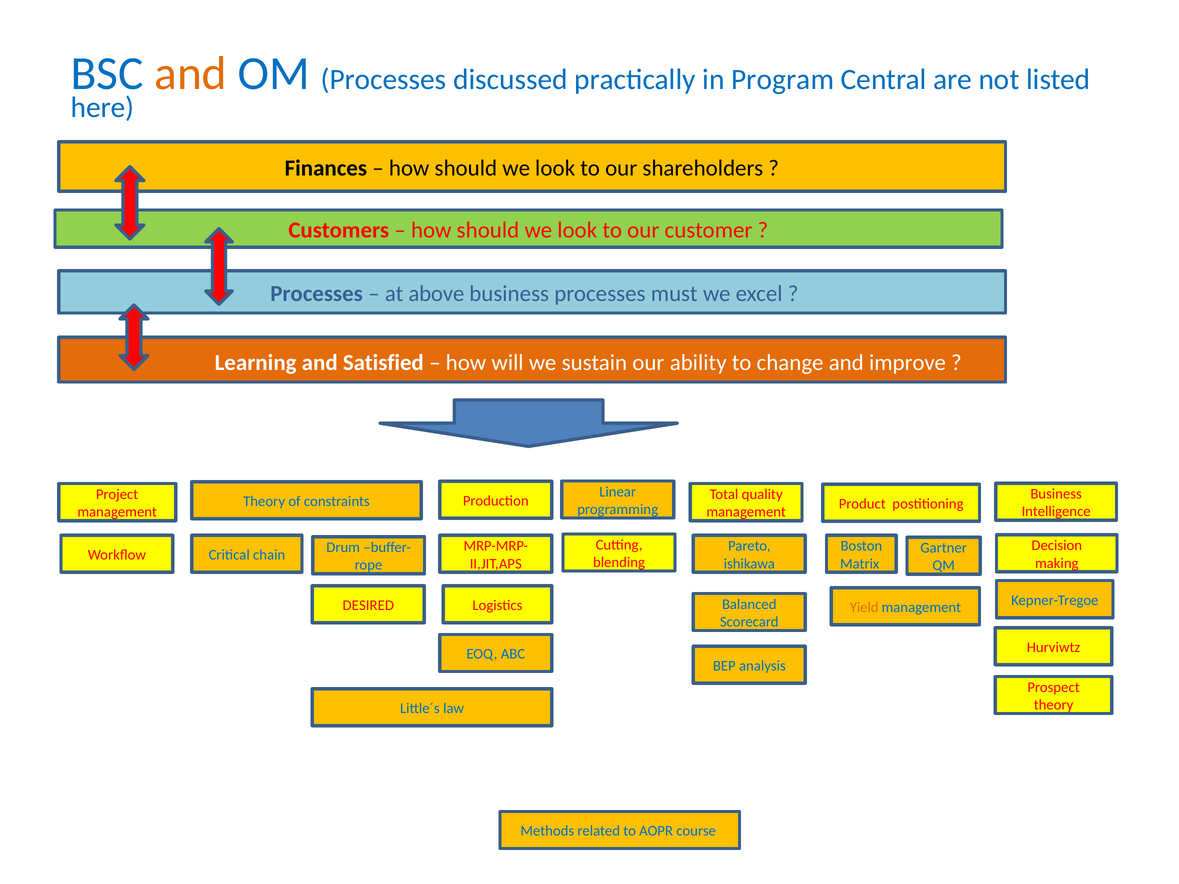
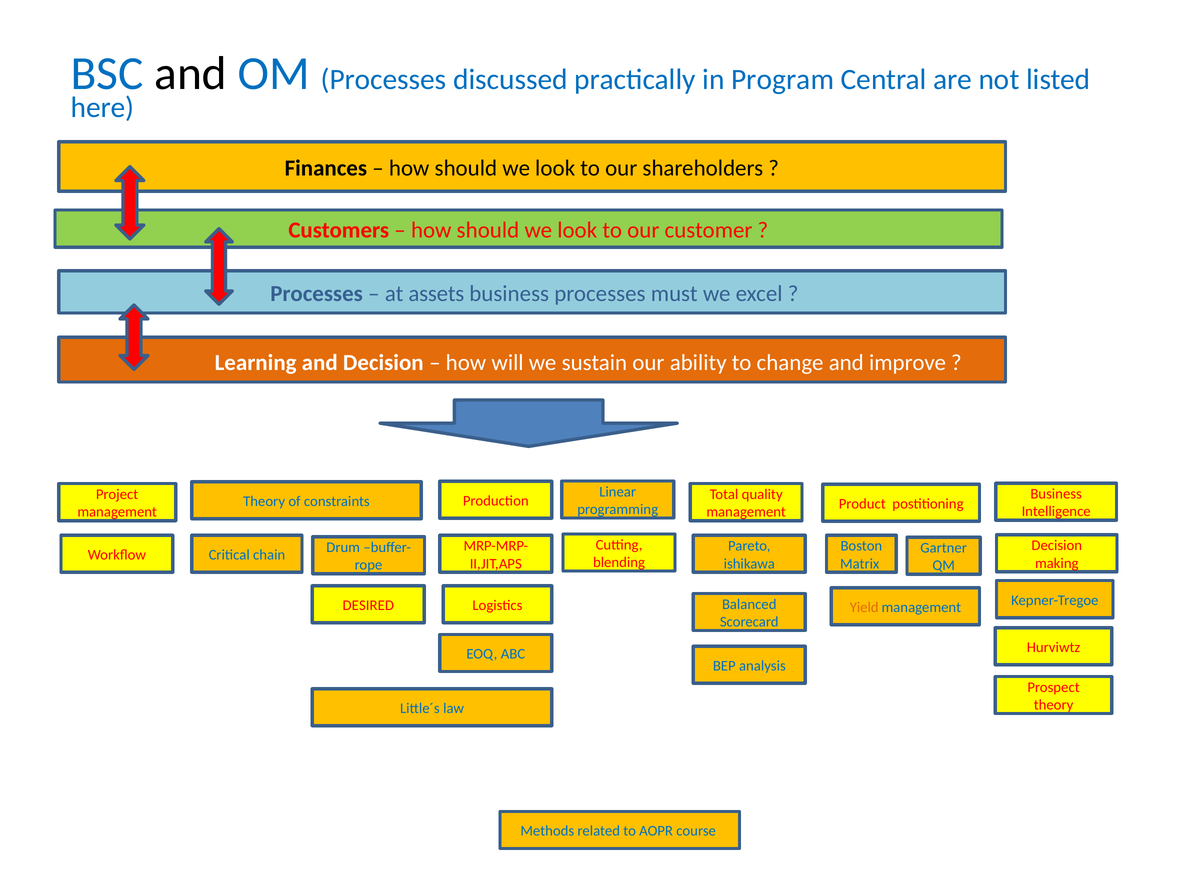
and at (191, 74) colour: orange -> black
above: above -> assets
and Satisfied: Satisfied -> Decision
